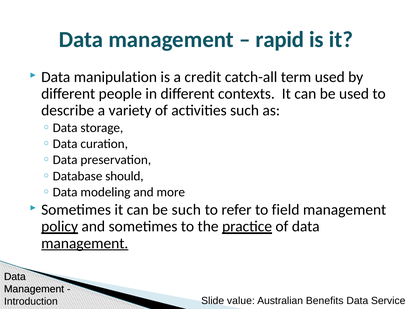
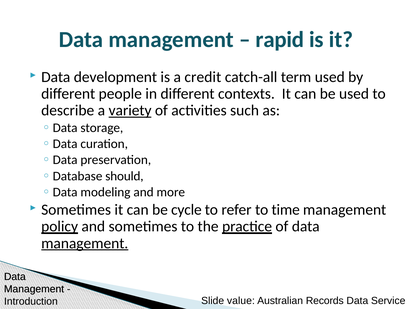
manipulation: manipulation -> development
variety underline: none -> present
be such: such -> cycle
field: field -> time
Benefits: Benefits -> Records
